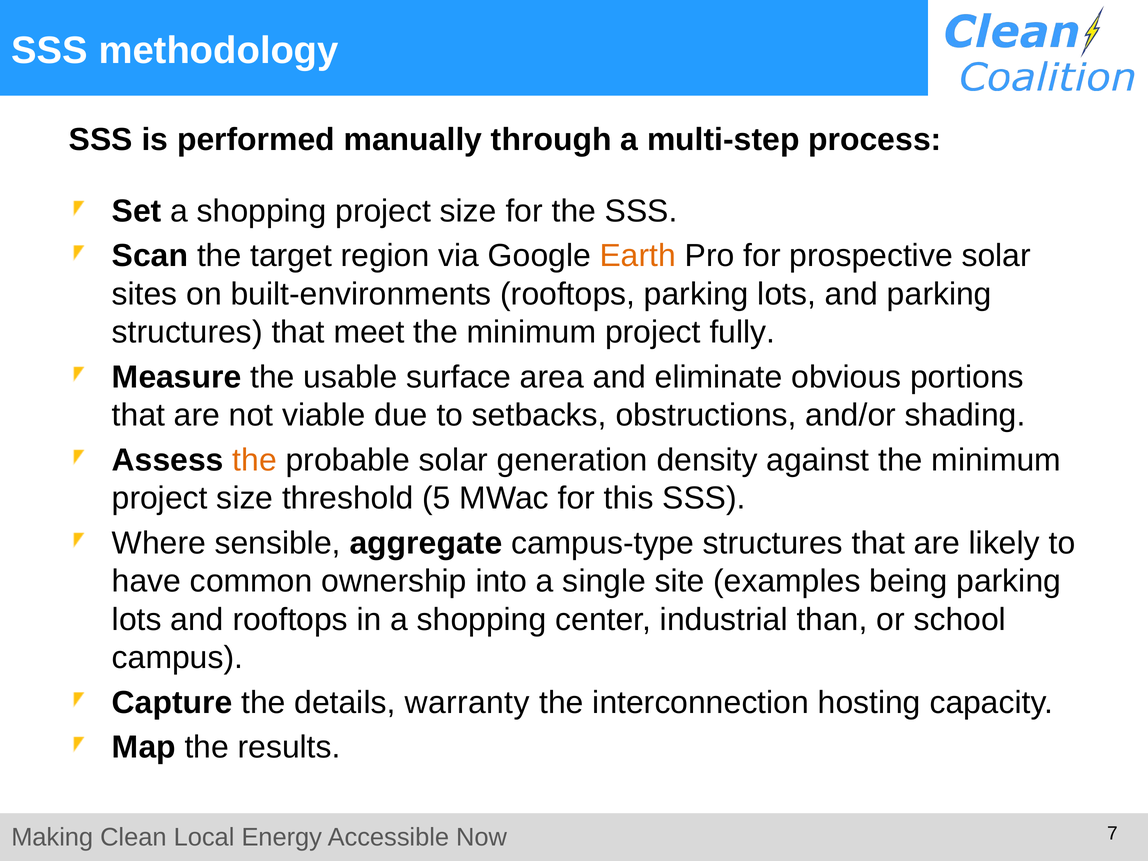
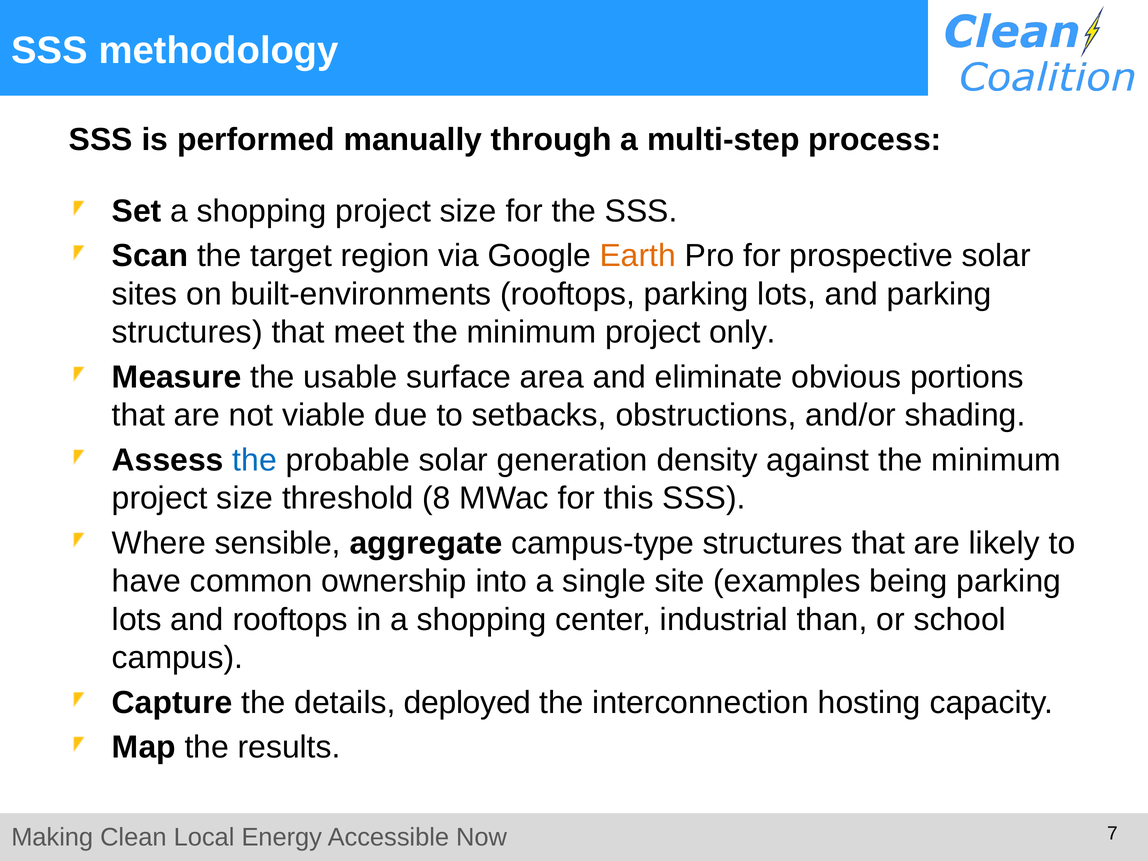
fully: fully -> only
the at (255, 460) colour: orange -> blue
5: 5 -> 8
warranty: warranty -> deployed
